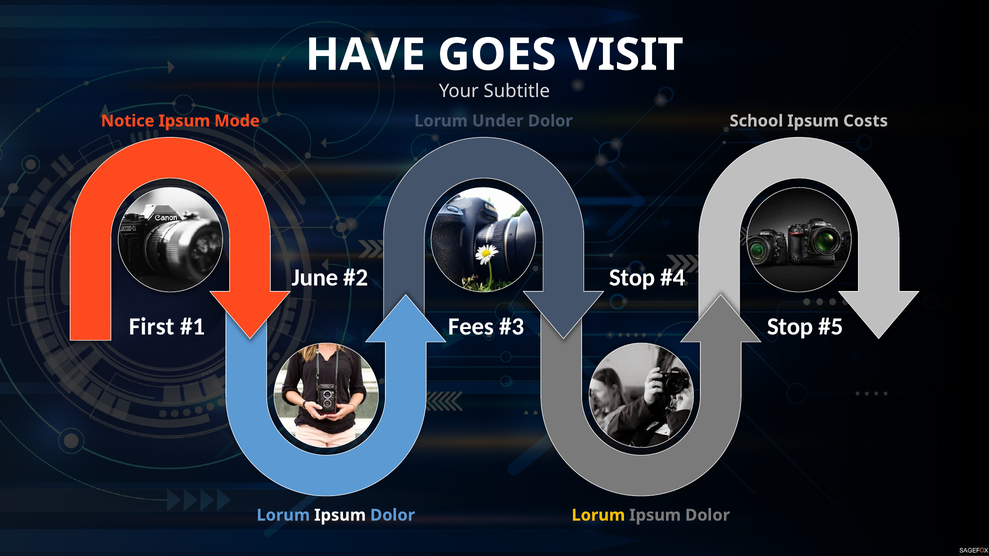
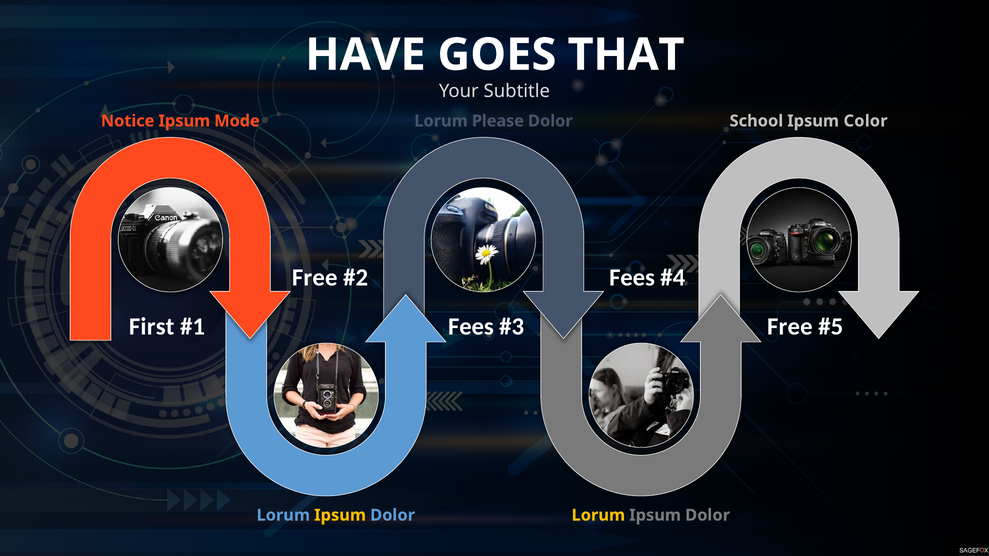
VISIT: VISIT -> THAT
Under: Under -> Please
Costs: Costs -> Color
June at (315, 278): June -> Free
Stop at (632, 278): Stop -> Fees
Stop at (790, 327): Stop -> Free
Ipsum at (340, 515) colour: white -> yellow
